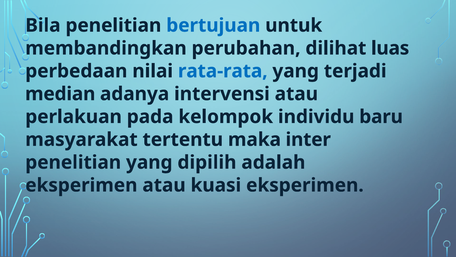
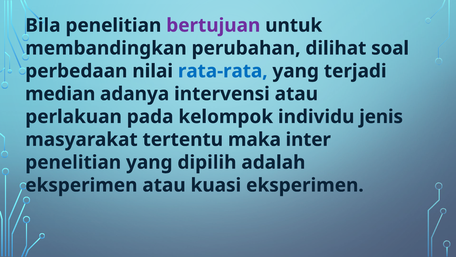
bertujuan colour: blue -> purple
luas: luas -> soal
baru: baru -> jenis
